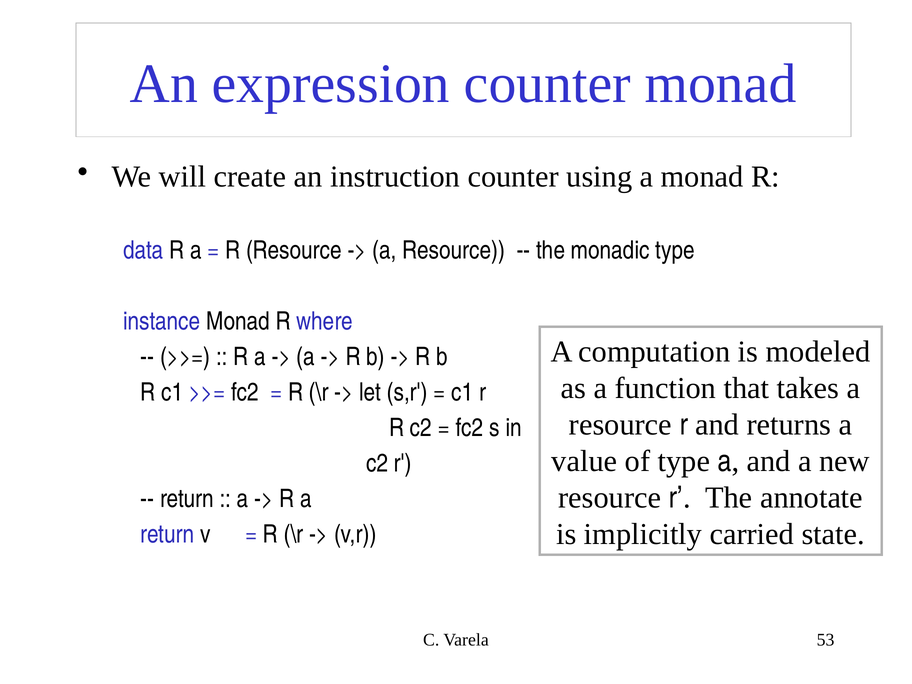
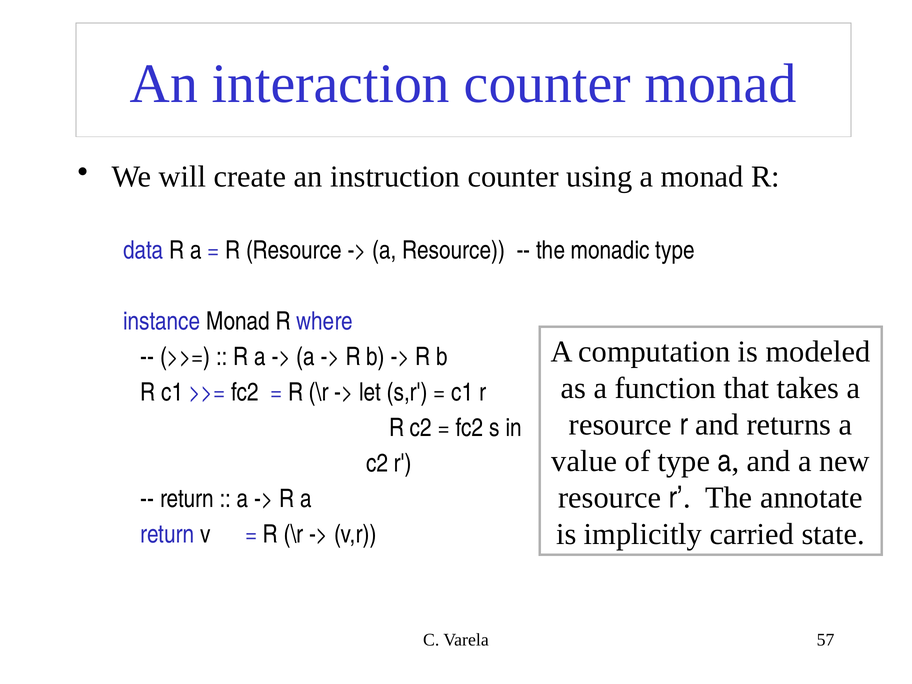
expression: expression -> interaction
53: 53 -> 57
